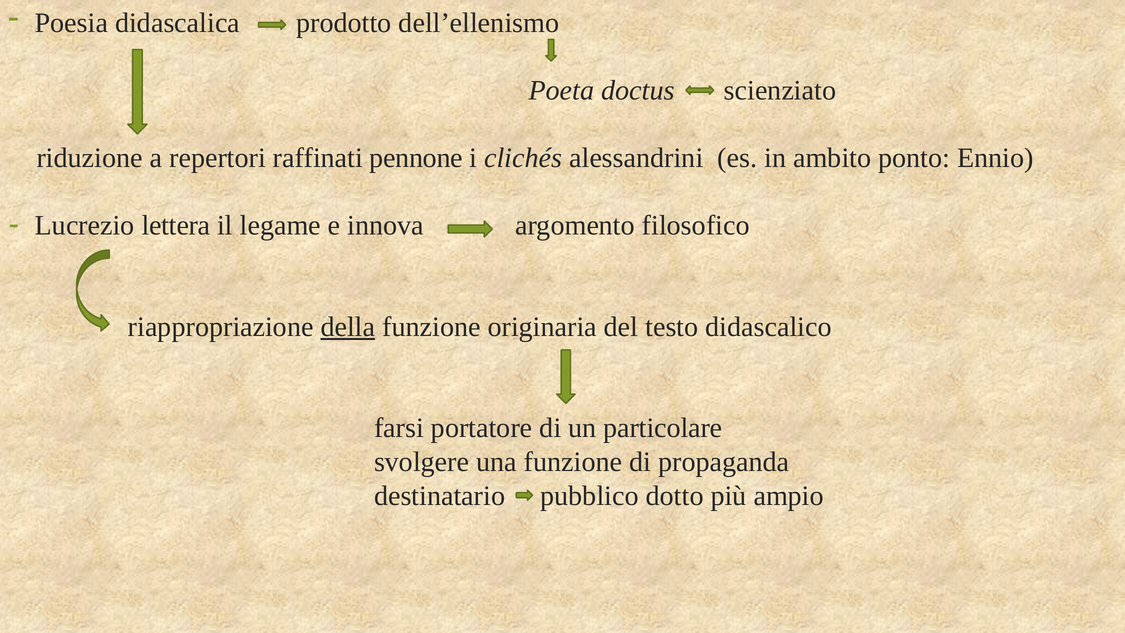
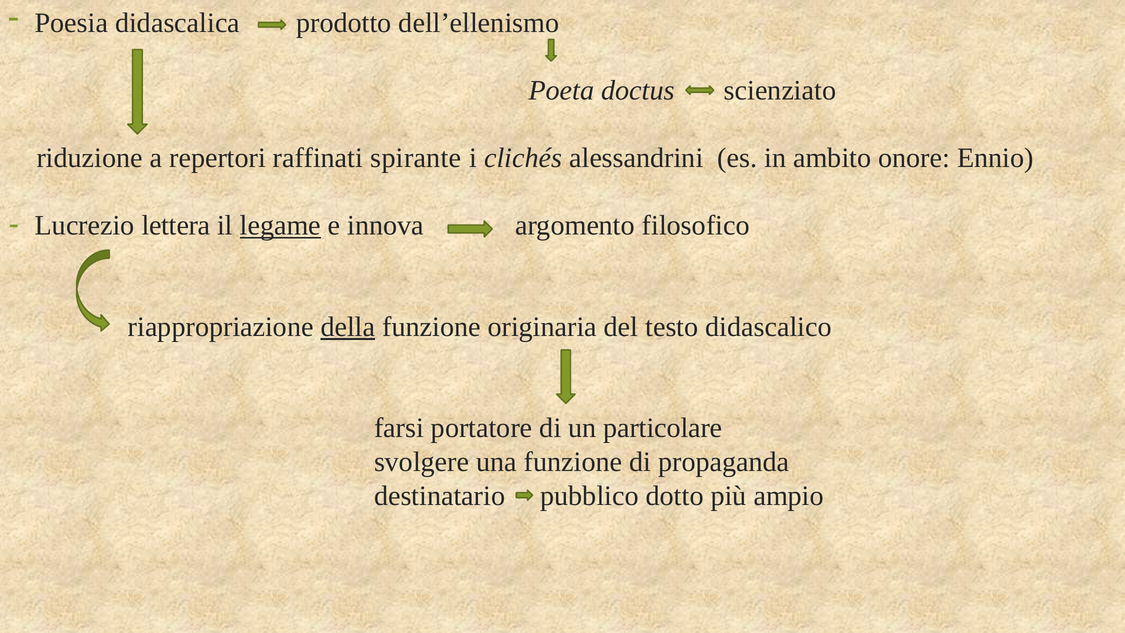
pennone: pennone -> spirante
ponto: ponto -> onore
legame underline: none -> present
